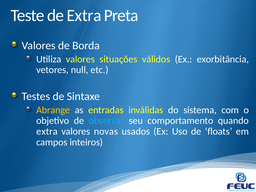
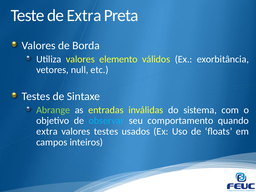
situações: situações -> elemento
Abrange colour: yellow -> light green
valores novas: novas -> testes
